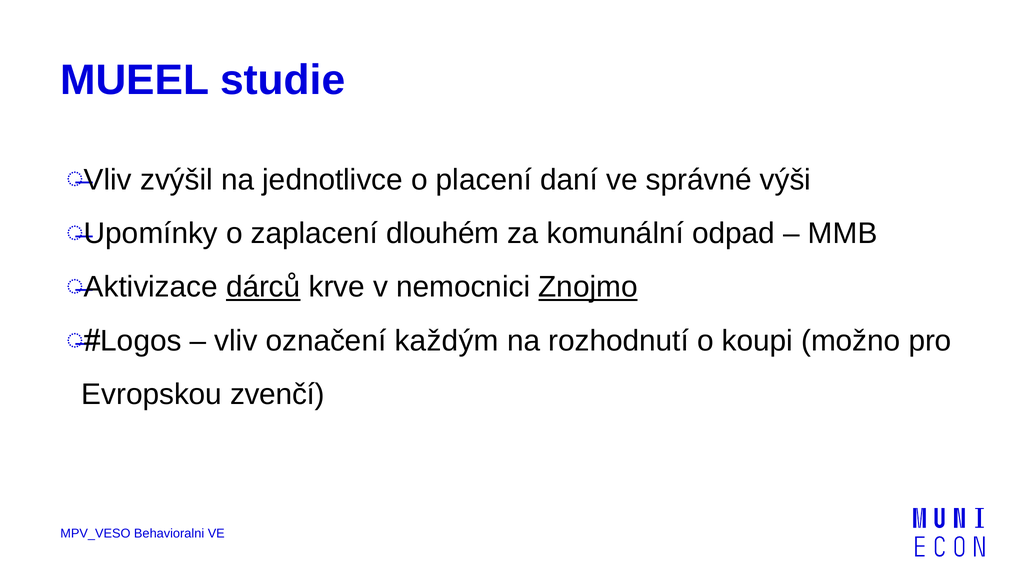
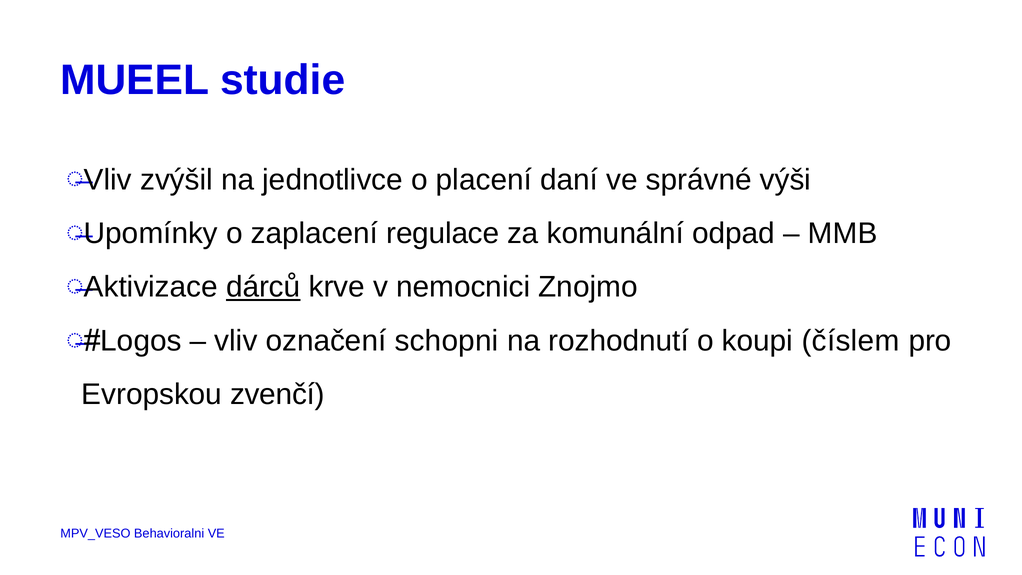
dlouhém: dlouhém -> regulace
Znojmo underline: present -> none
každým: každým -> schopni
možno: možno -> číslem
